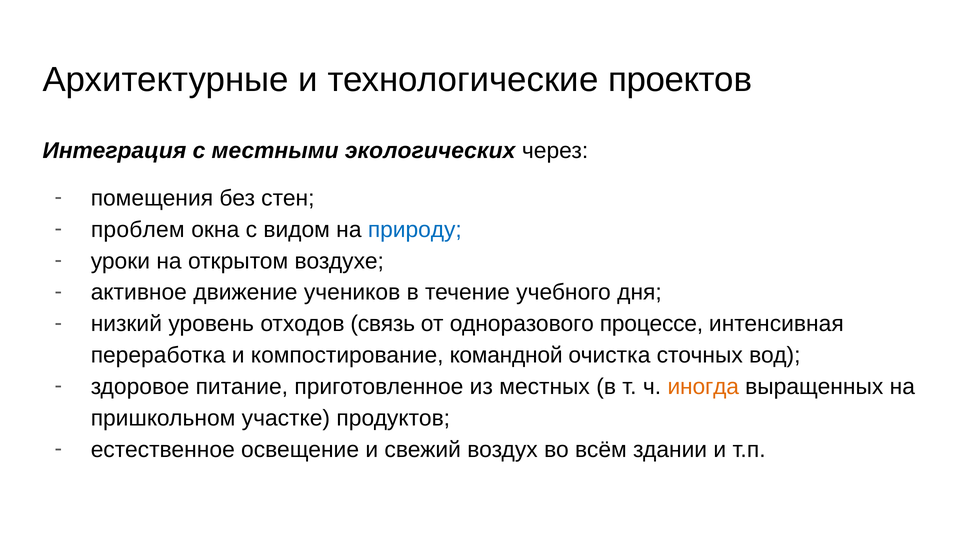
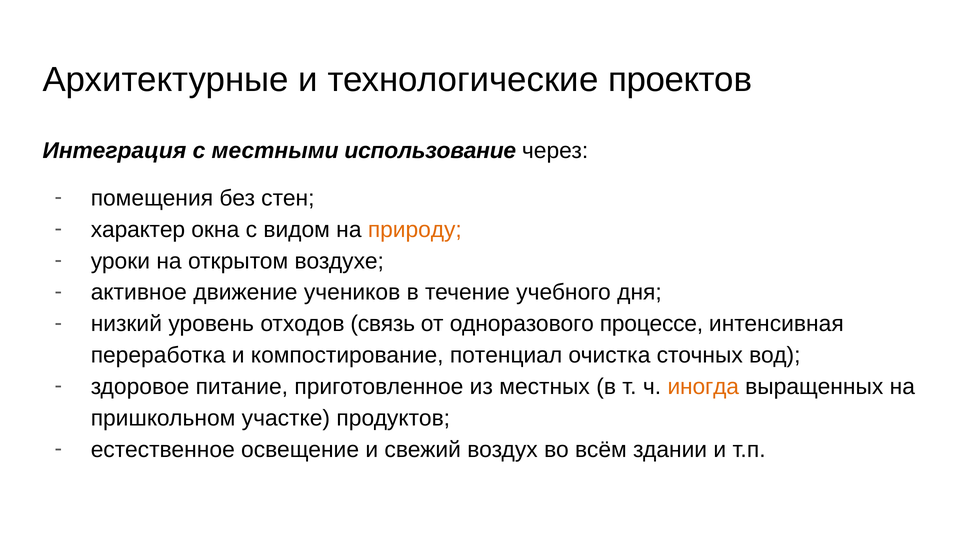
экологических: экологических -> использование
проблем: проблем -> характер
природу colour: blue -> orange
командной: командной -> потенциал
